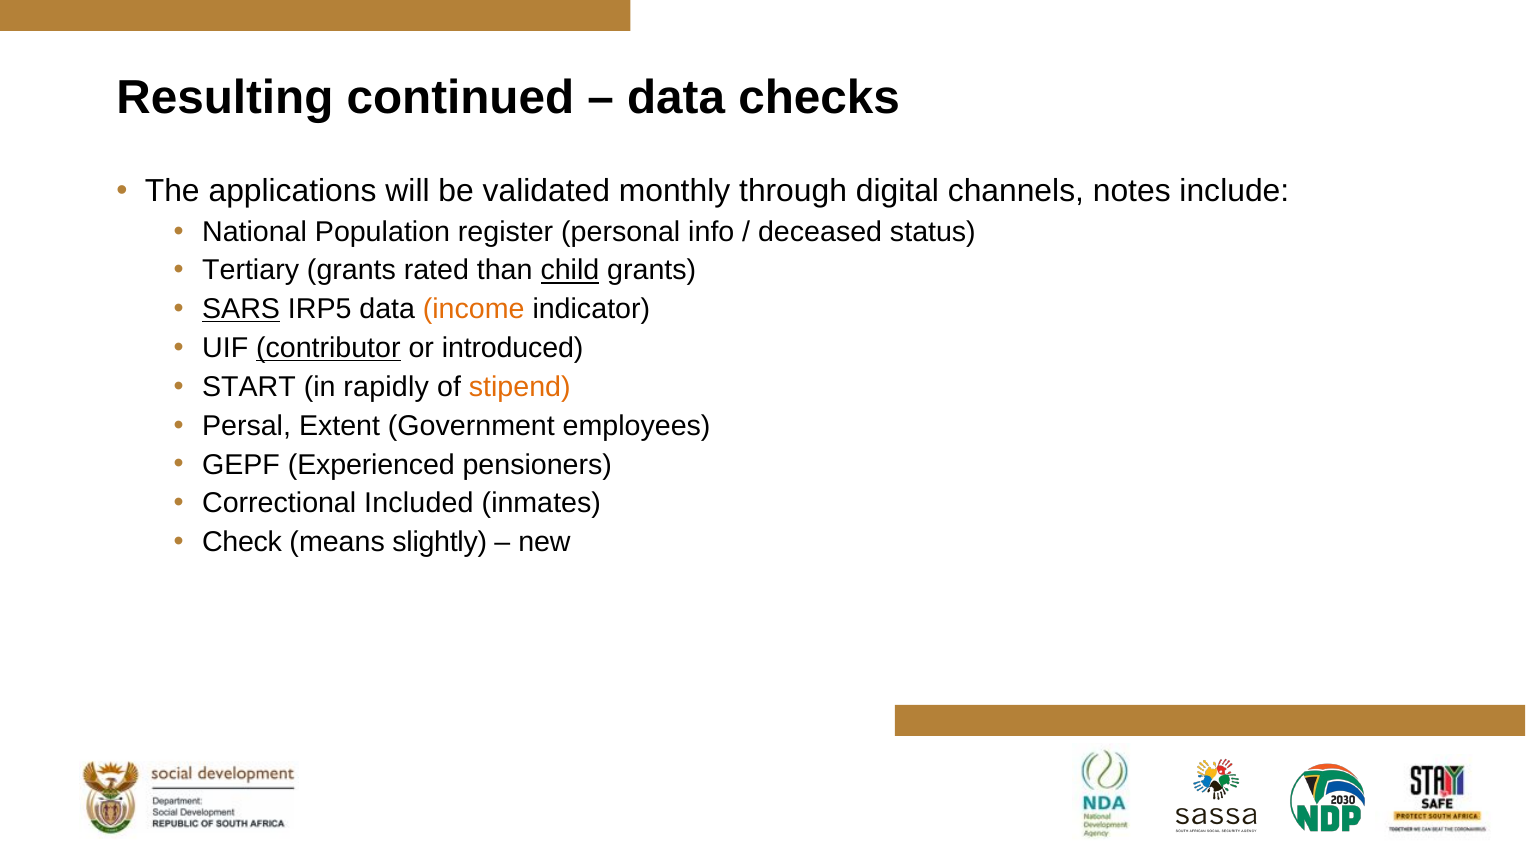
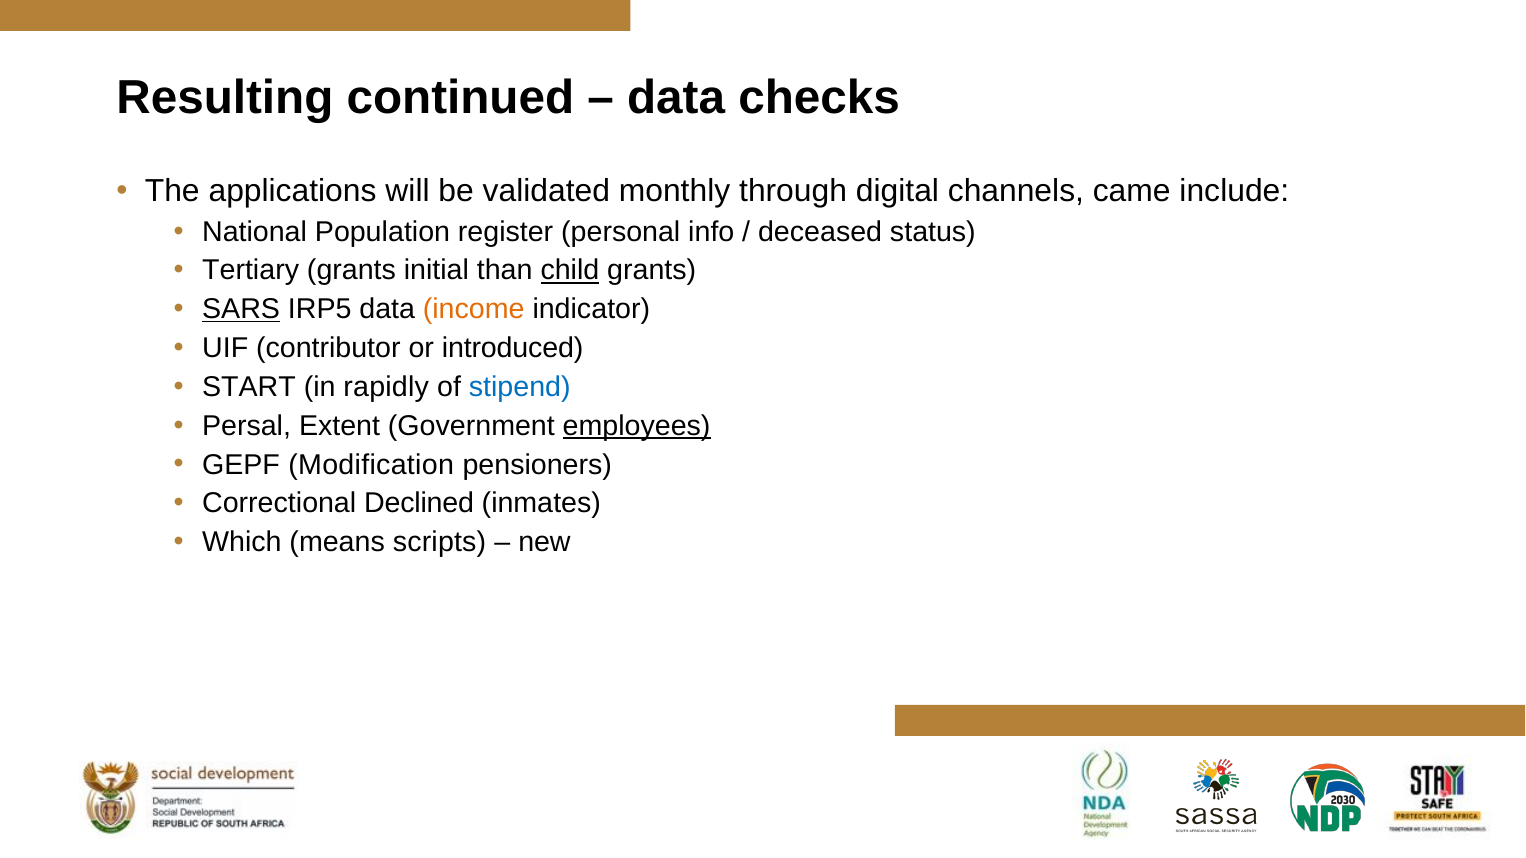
notes: notes -> came
rated: rated -> initial
contributor underline: present -> none
stipend colour: orange -> blue
employees underline: none -> present
Experienced: Experienced -> Modification
Included: Included -> Declined
Check: Check -> Which
slightly: slightly -> scripts
